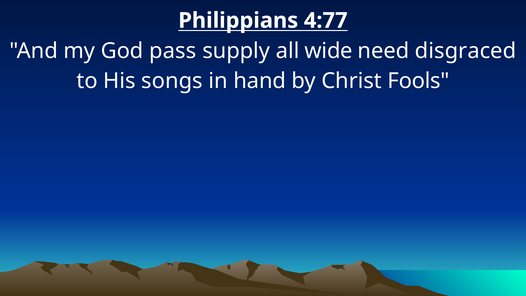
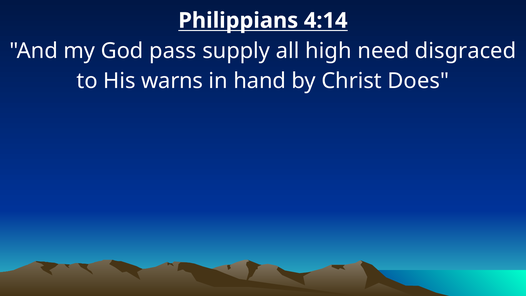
4:77: 4:77 -> 4:14
wide: wide -> high
songs: songs -> warns
Fools: Fools -> Does
